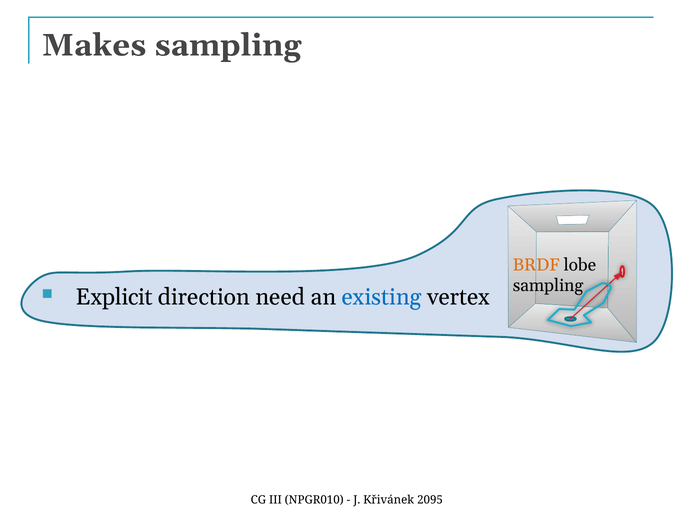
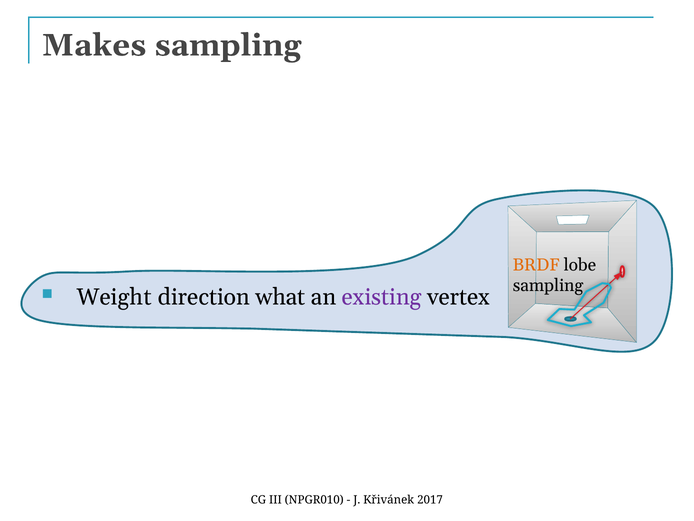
Explicit: Explicit -> Weight
need: need -> what
existing colour: blue -> purple
2095: 2095 -> 2017
